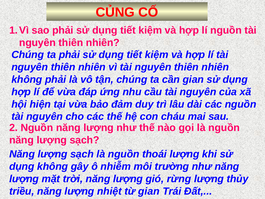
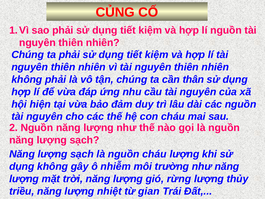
cần gian: gian -> thân
nguồn thoái: thoái -> cháu
